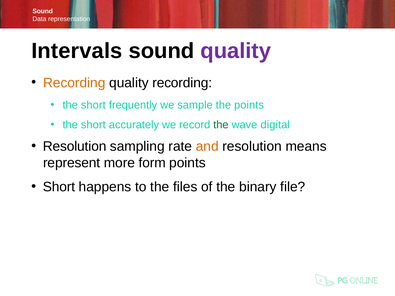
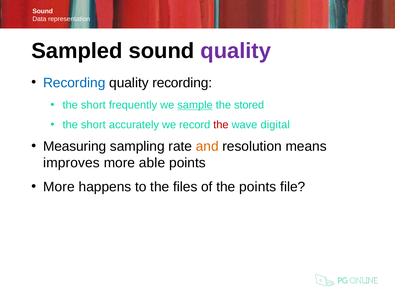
Intervals: Intervals -> Sampled
Recording at (74, 83) colour: orange -> blue
sample underline: none -> present
the points: points -> stored
the at (221, 125) colour: green -> red
Resolution at (75, 146): Resolution -> Measuring
represent: represent -> improves
form: form -> able
Short at (59, 187): Short -> More
the binary: binary -> points
